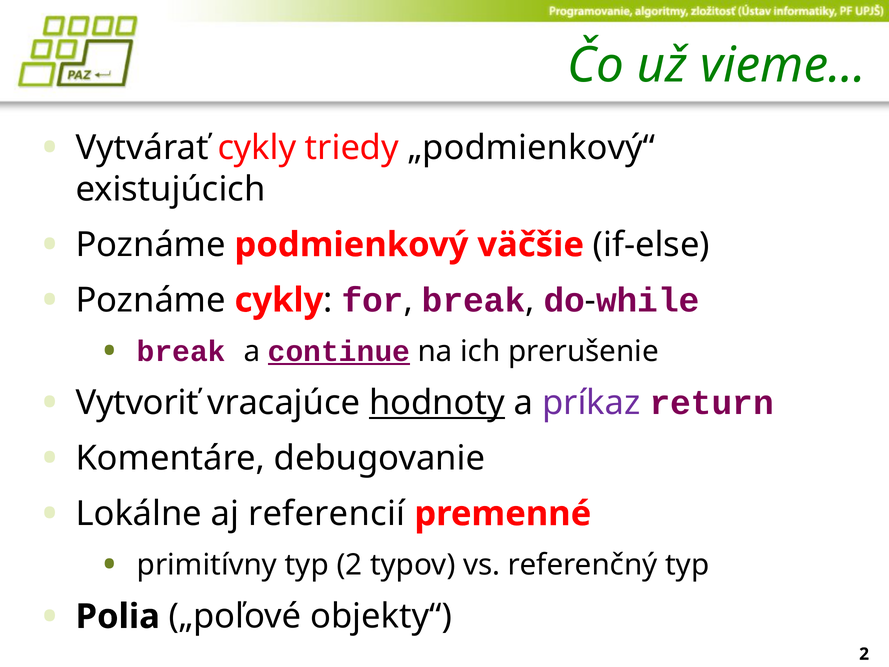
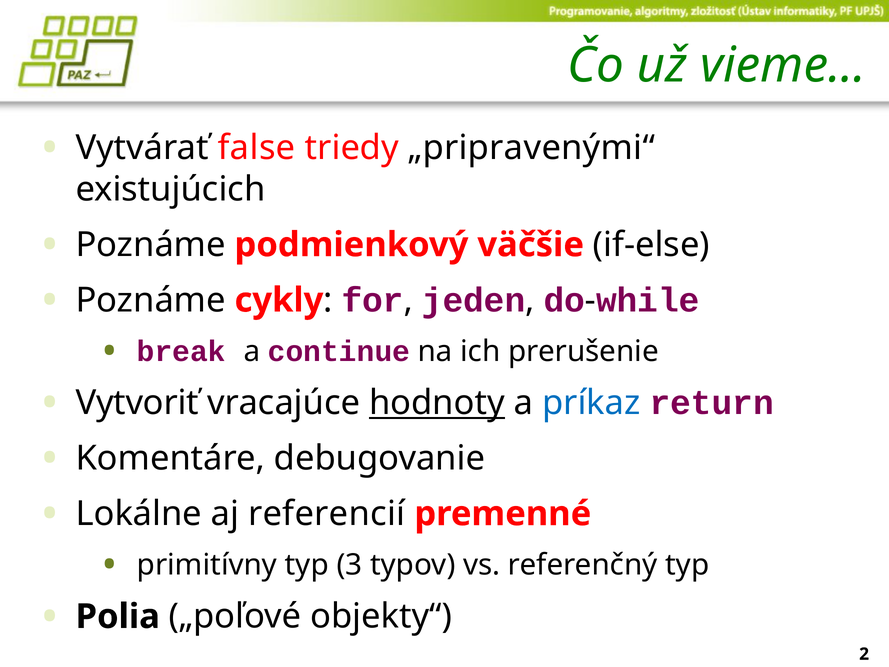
Vytvárať cykly: cykly -> false
„podmienkový“: „podmienkový“ -> „pripravenými“
break at (474, 300): break -> jeden
continue underline: present -> none
príkaz colour: purple -> blue
typ 2: 2 -> 3
